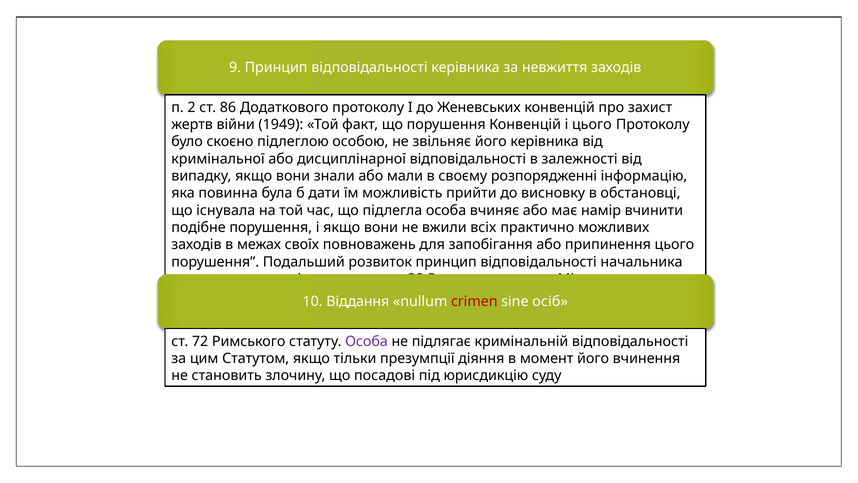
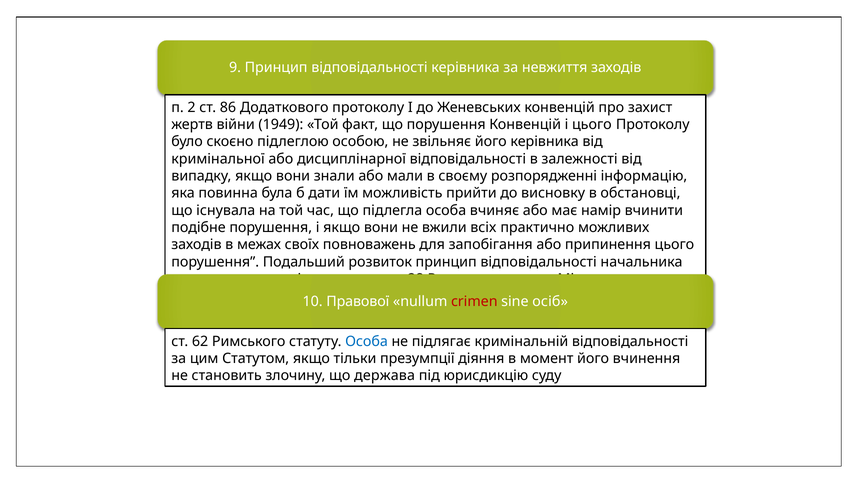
Віддання: Віддання -> Правової
72: 72 -> 62
Особа at (366, 341) colour: purple -> blue
посадові: посадові -> держава
